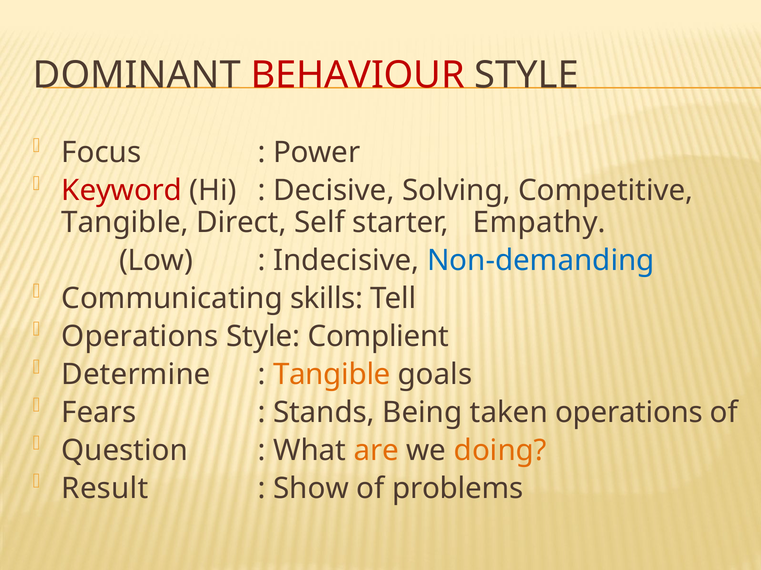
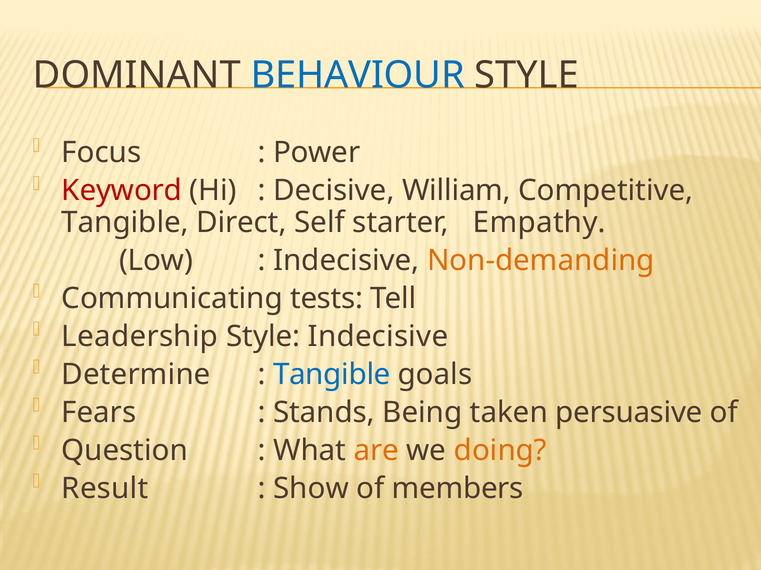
BEHAVIOUR colour: red -> blue
Solving: Solving -> William
Non-demanding colour: blue -> orange
skills: skills -> tests
Operations at (140, 337): Operations -> Leadership
Style Complient: Complient -> Indecisive
Tangible at (332, 375) colour: orange -> blue
taken operations: operations -> persuasive
problems: problems -> members
